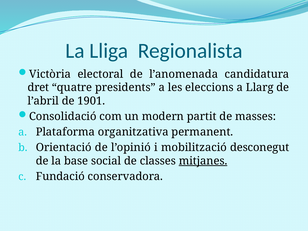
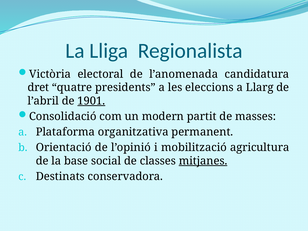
1901 underline: none -> present
desconegut: desconegut -> agricultura
Fundació: Fundació -> Destinats
